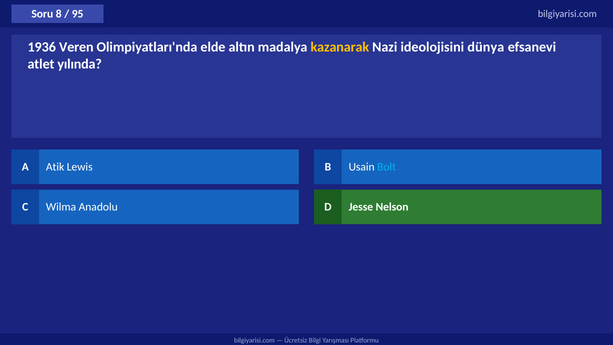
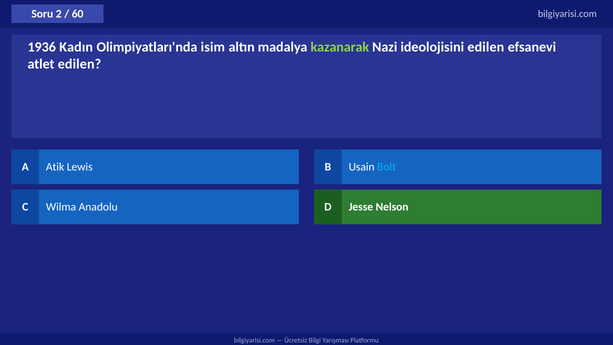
8: 8 -> 2
95: 95 -> 60
Veren: Veren -> Kadın
elde: elde -> isim
kazanarak colour: yellow -> light green
ideolojisini dünya: dünya -> edilen
atlet yılında: yılında -> edilen
